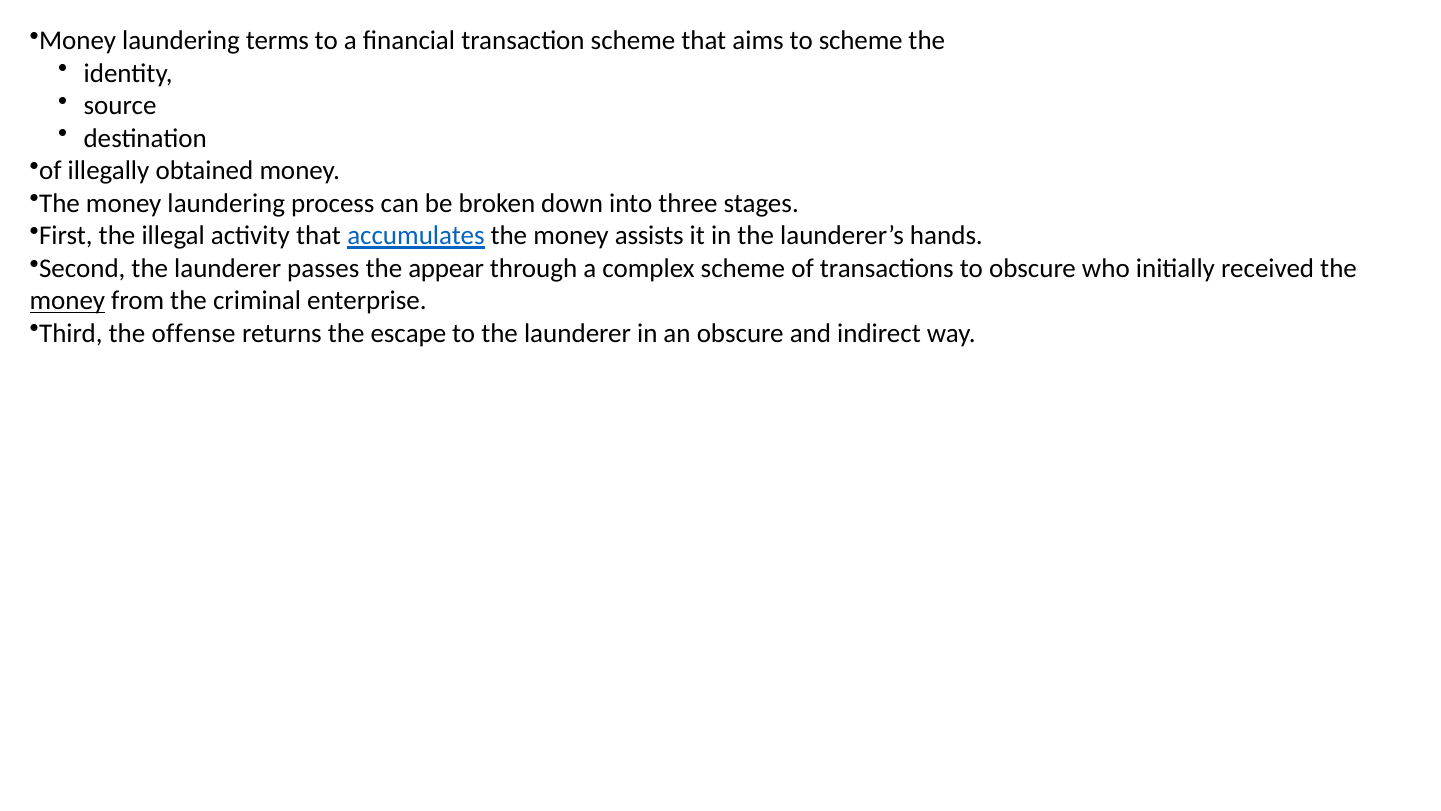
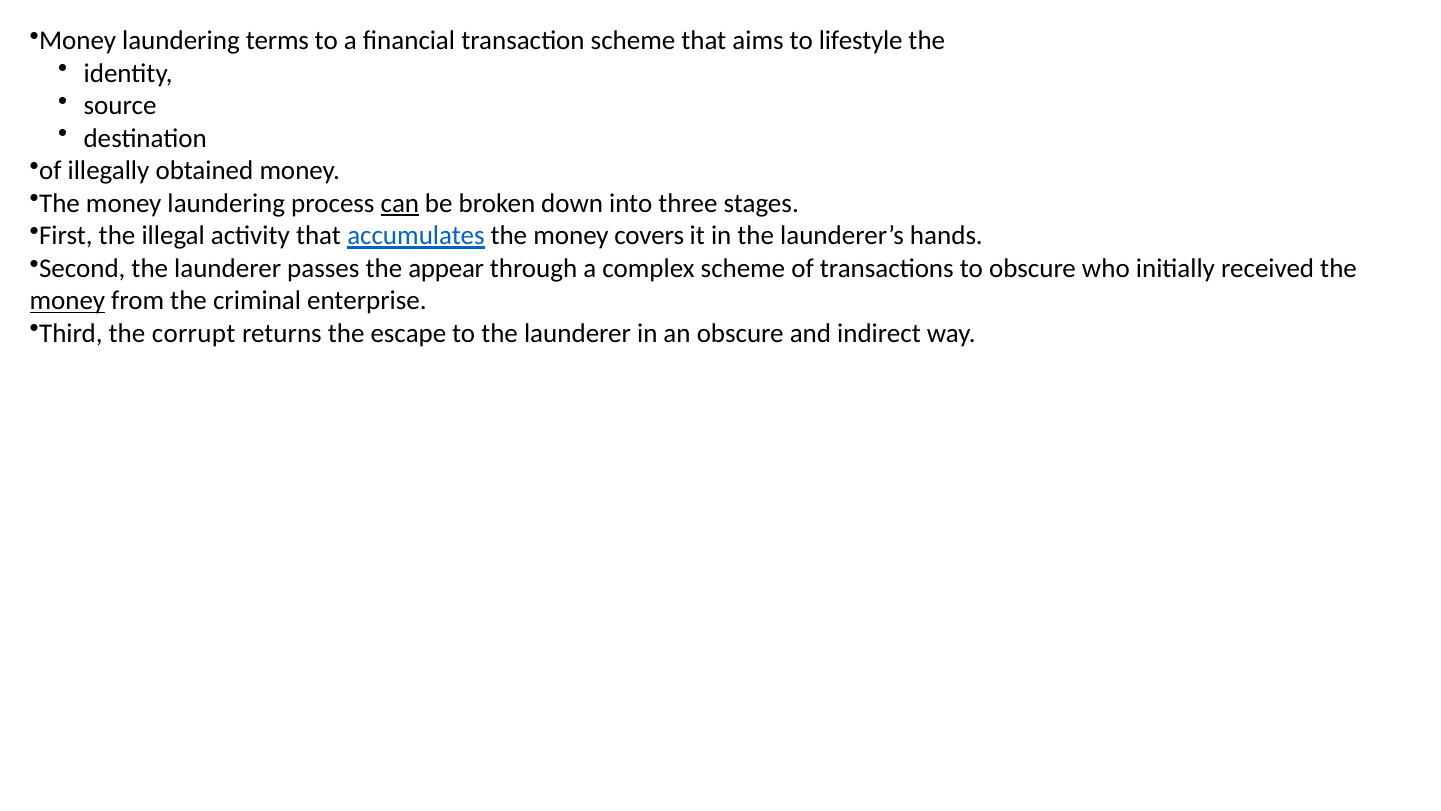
to scheme: scheme -> lifestyle
can underline: none -> present
assists: assists -> covers
offense: offense -> corrupt
